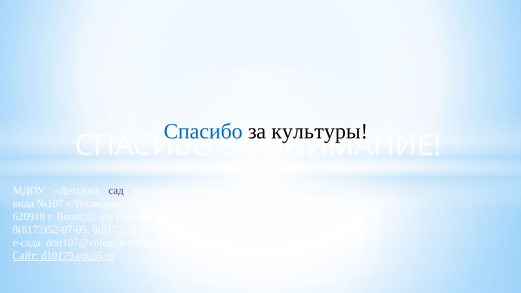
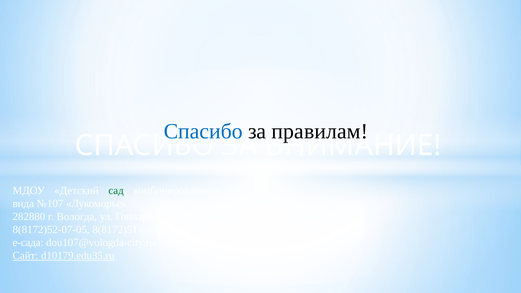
культуры: культуры -> правилам
сад colour: purple -> green
620918: 620918 -> 282880
